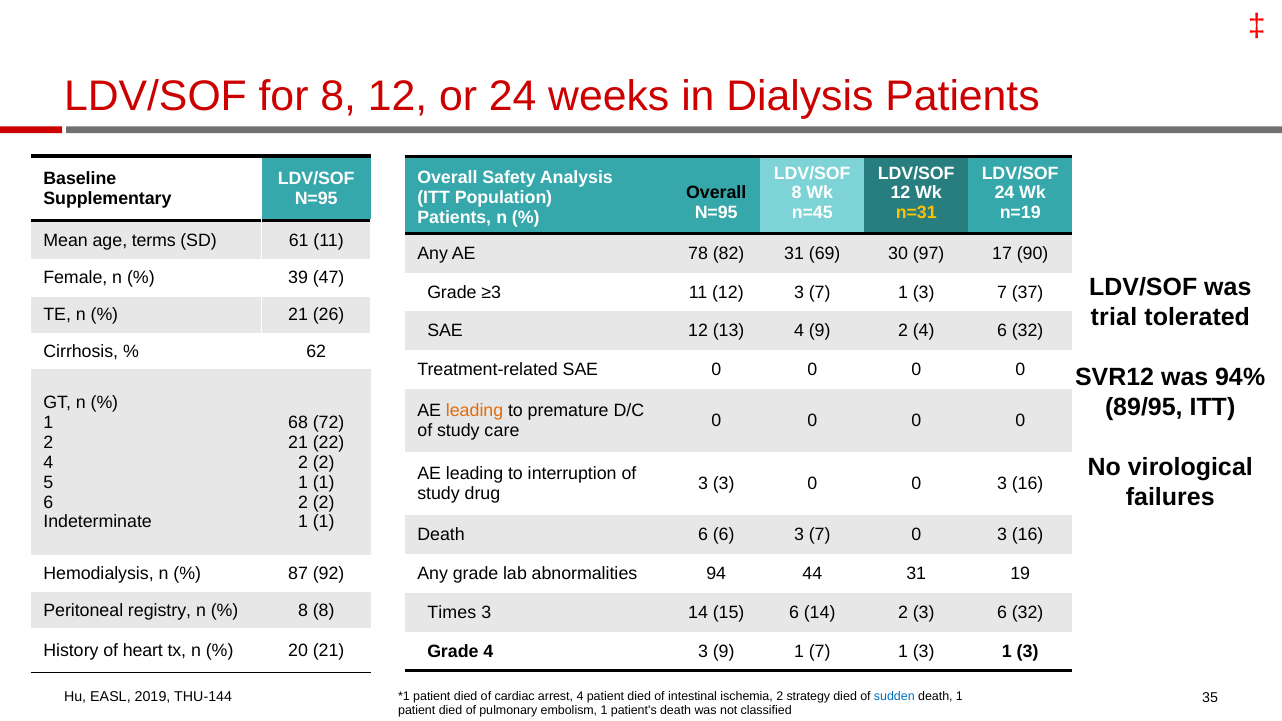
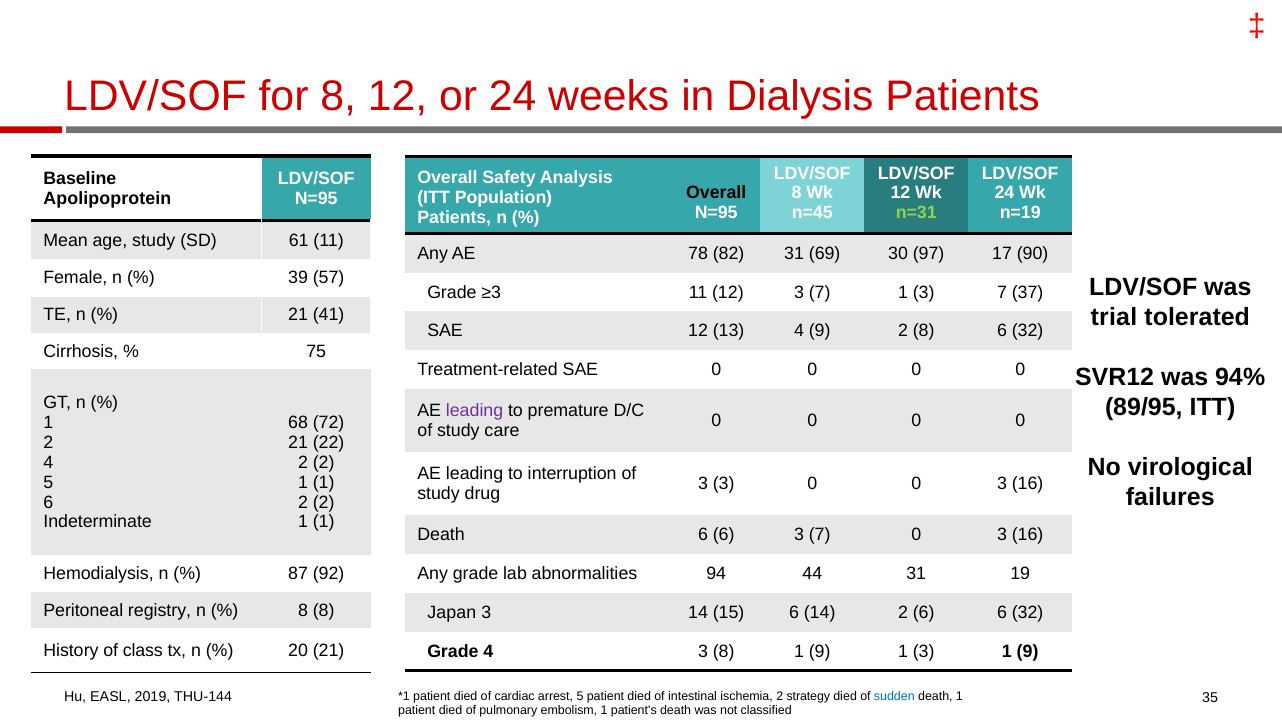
Supplementary: Supplementary -> Apolipoprotein
n=31 colour: yellow -> light green
age terms: terms -> study
47: 47 -> 57
26: 26 -> 41
9 2 4: 4 -> 8
62: 62 -> 75
leading at (475, 411) colour: orange -> purple
Times: Times -> Japan
2 3: 3 -> 6
heart: heart -> class
3 9: 9 -> 8
7 at (820, 652): 7 -> 9
3 1 3: 3 -> 9
arrest 4: 4 -> 5
